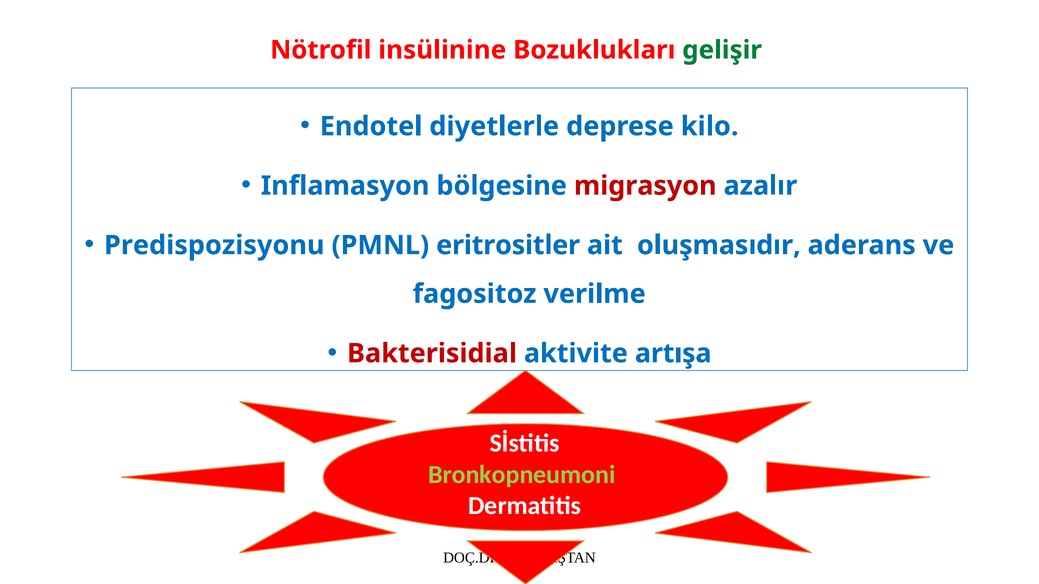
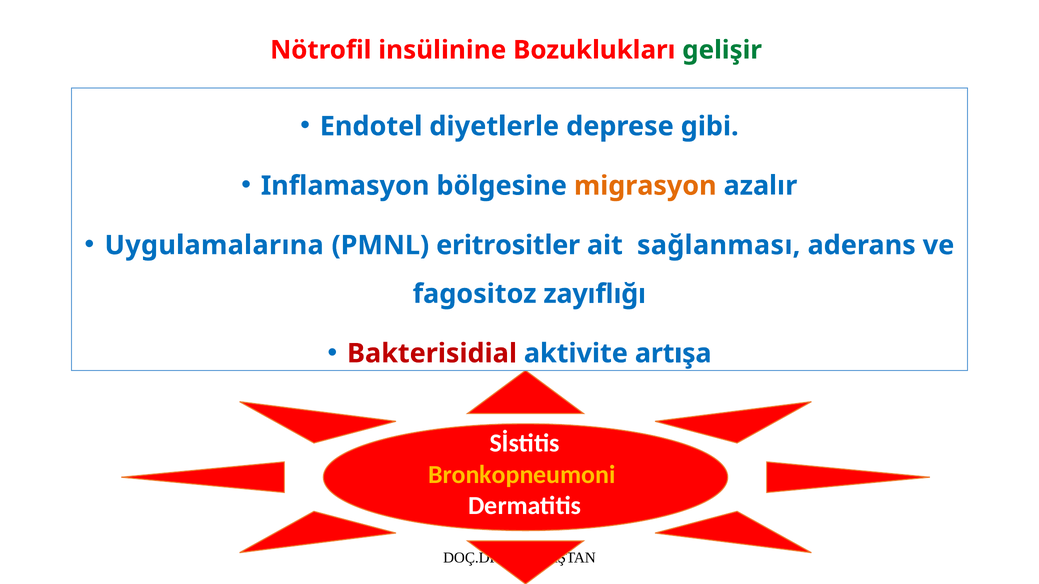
kilo: kilo -> gibi
migrasyon colour: red -> orange
Predispozisyonu: Predispozisyonu -> Uygulamalarına
oluşmasıdır: oluşmasıdır -> sağlanması
verilme: verilme -> zayıflığı
Bronkopneumoni colour: light green -> yellow
